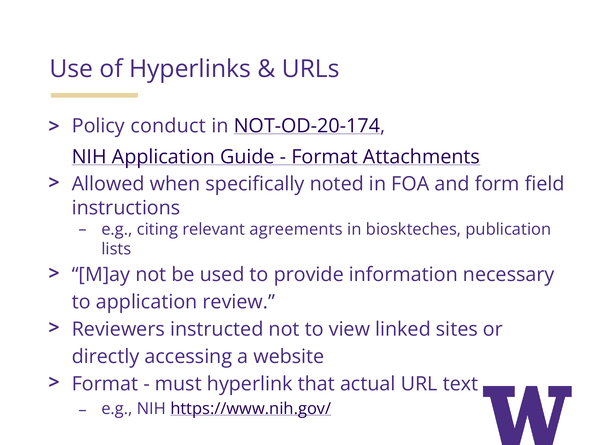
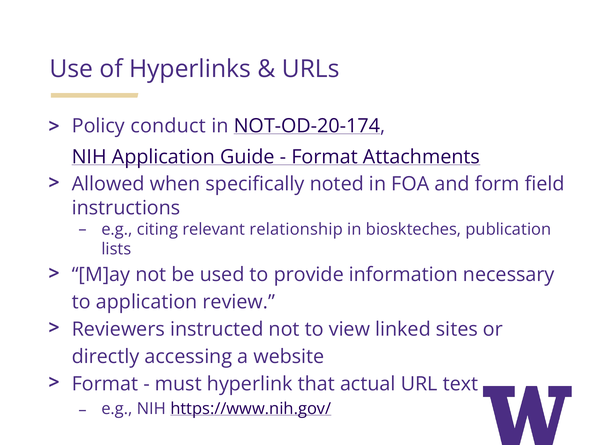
agreements: agreements -> relationship
